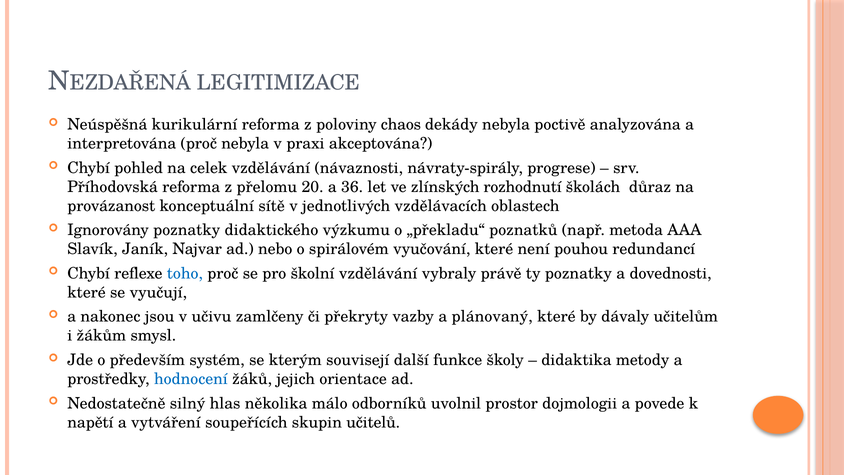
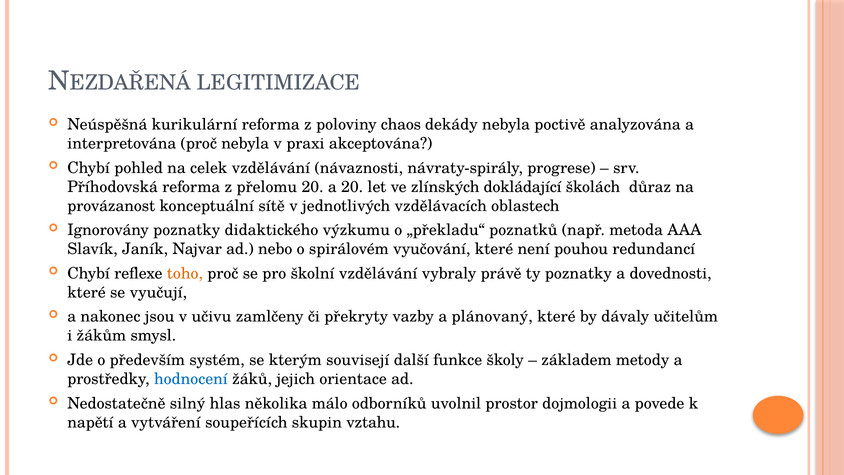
a 36: 36 -> 20
rozhodnutí: rozhodnutí -> dokládající
toho colour: blue -> orange
didaktika: didaktika -> základem
učitelů: učitelů -> vztahu
